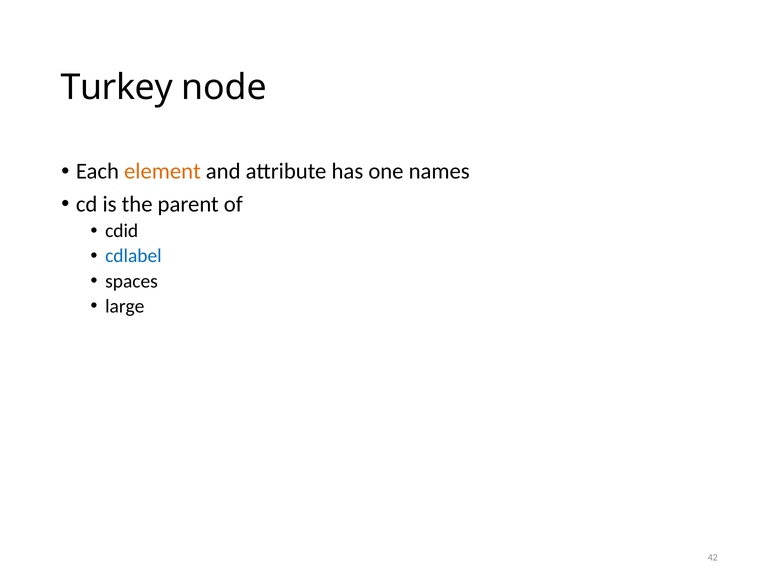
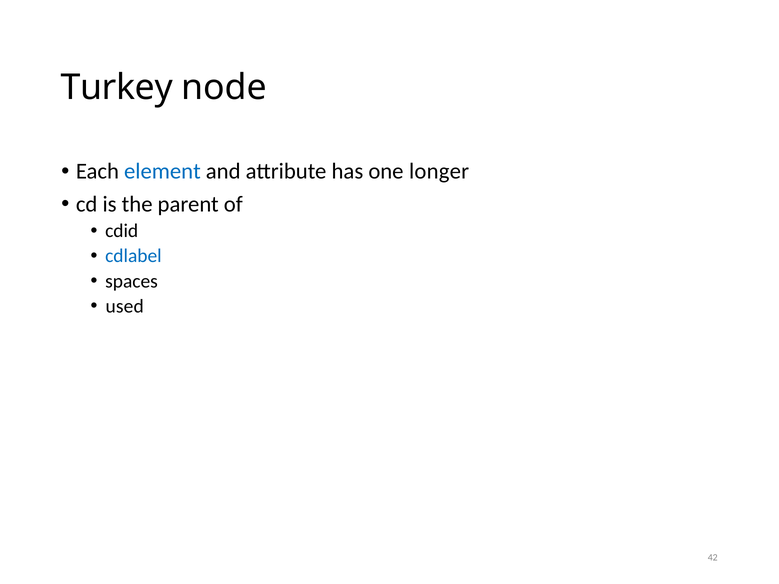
element colour: orange -> blue
names: names -> longer
large: large -> used
